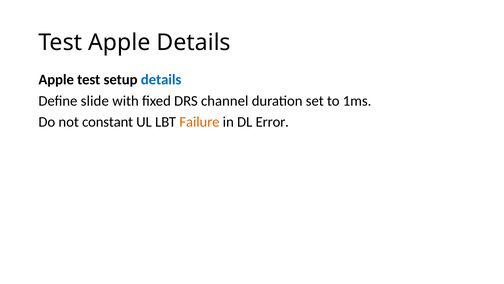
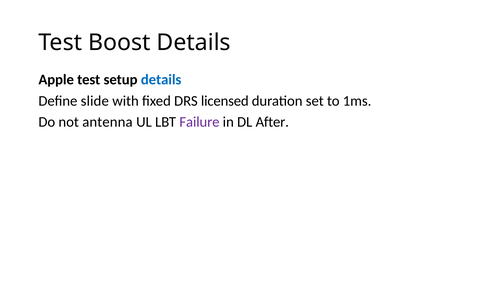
Test Apple: Apple -> Boost
channel: channel -> licensed
constant: constant -> antenna
Failure colour: orange -> purple
Error: Error -> After
